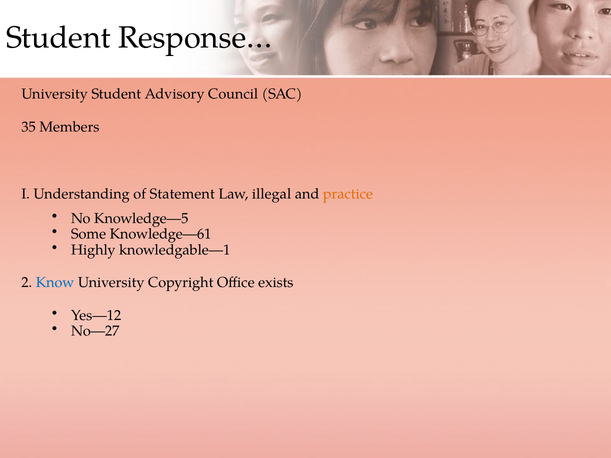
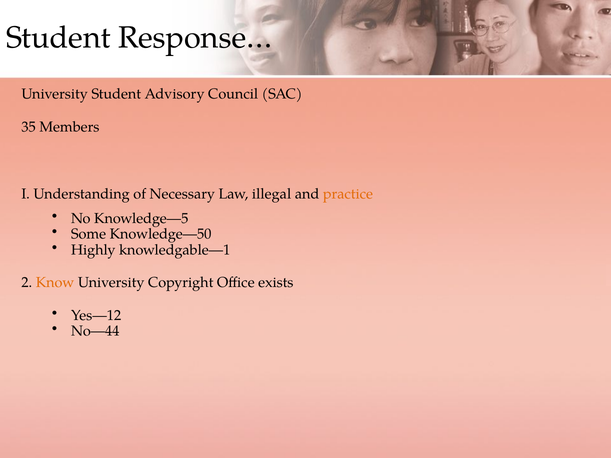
Statement: Statement -> Necessary
Knowledge—61: Knowledge—61 -> Knowledge—50
Know colour: blue -> orange
No—27: No—27 -> No—44
